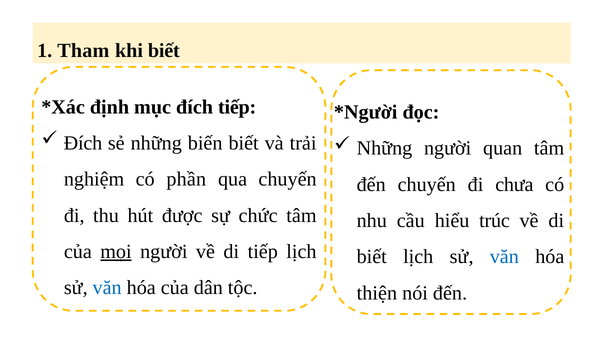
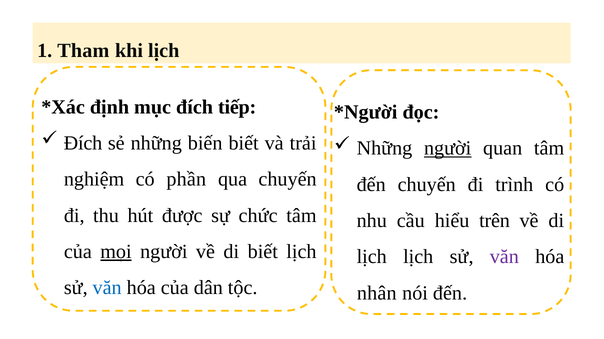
khi biết: biết -> lịch
người at (448, 149) underline: none -> present
chưa: chưa -> trình
trúc: trúc -> trên
di tiếp: tiếp -> biết
biết at (372, 257): biết -> lịch
văn at (504, 257) colour: blue -> purple
thiện: thiện -> nhân
